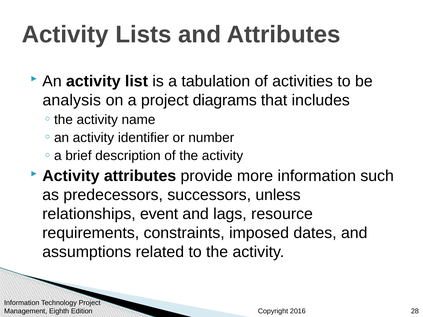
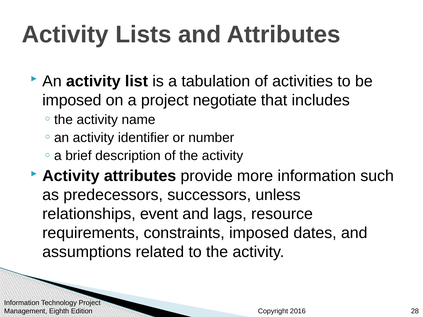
analysis at (72, 100): analysis -> imposed
diagrams: diagrams -> negotiate
